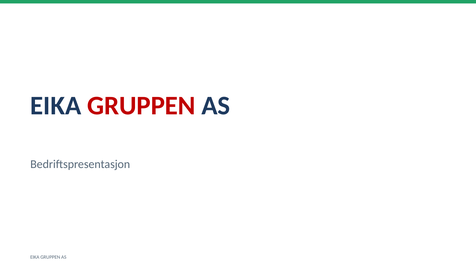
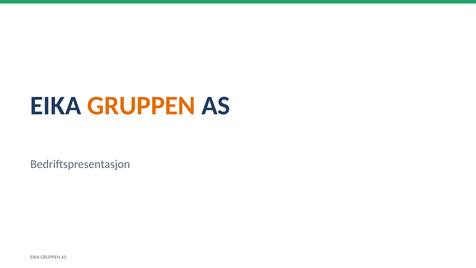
GRUPPEN at (141, 106) colour: red -> orange
